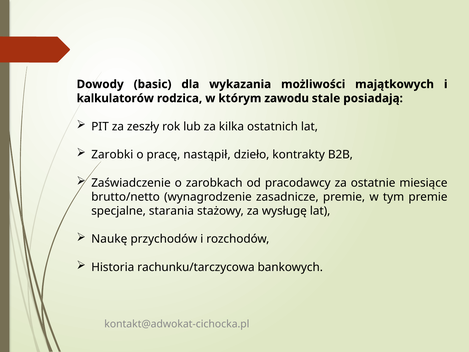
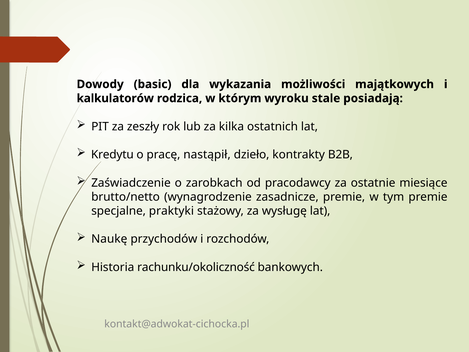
zawodu: zawodu -> wyroku
Zarobki: Zarobki -> Kredytu
starania: starania -> praktyki
rachunku/tarczycowa: rachunku/tarczycowa -> rachunku/okoliczność
